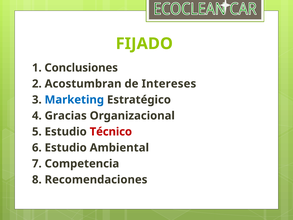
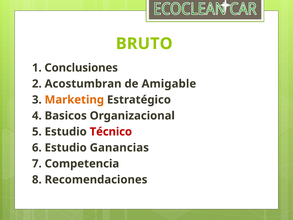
FIJADO: FIJADO -> BRUTO
Intereses: Intereses -> Amigable
Marketing colour: blue -> orange
Gracias: Gracias -> Basicos
Ambiental: Ambiental -> Ganancias
